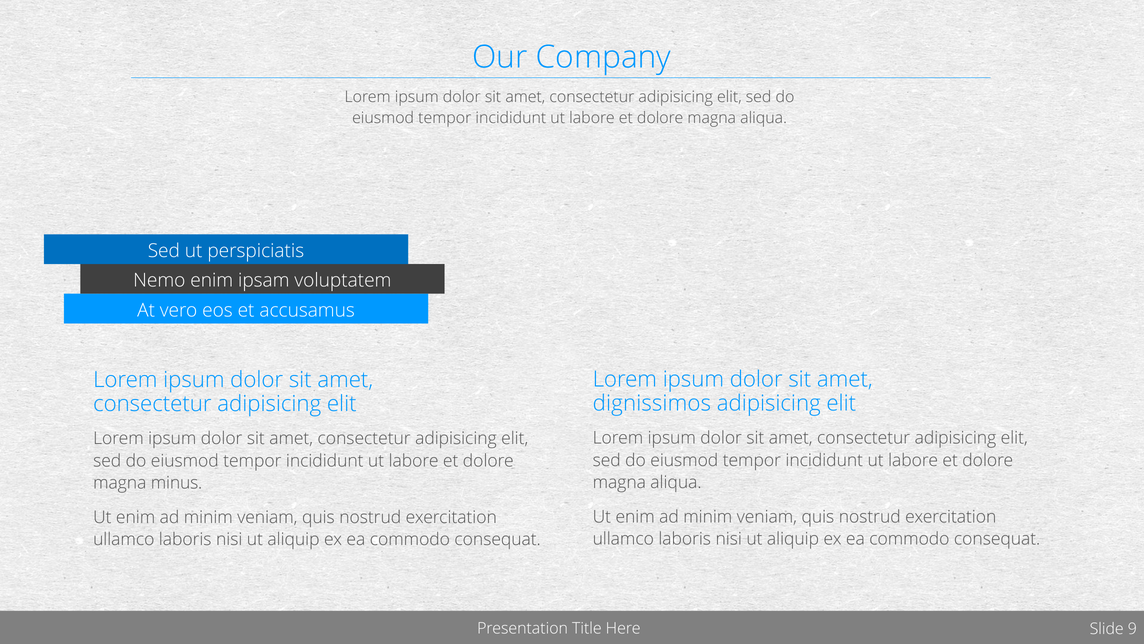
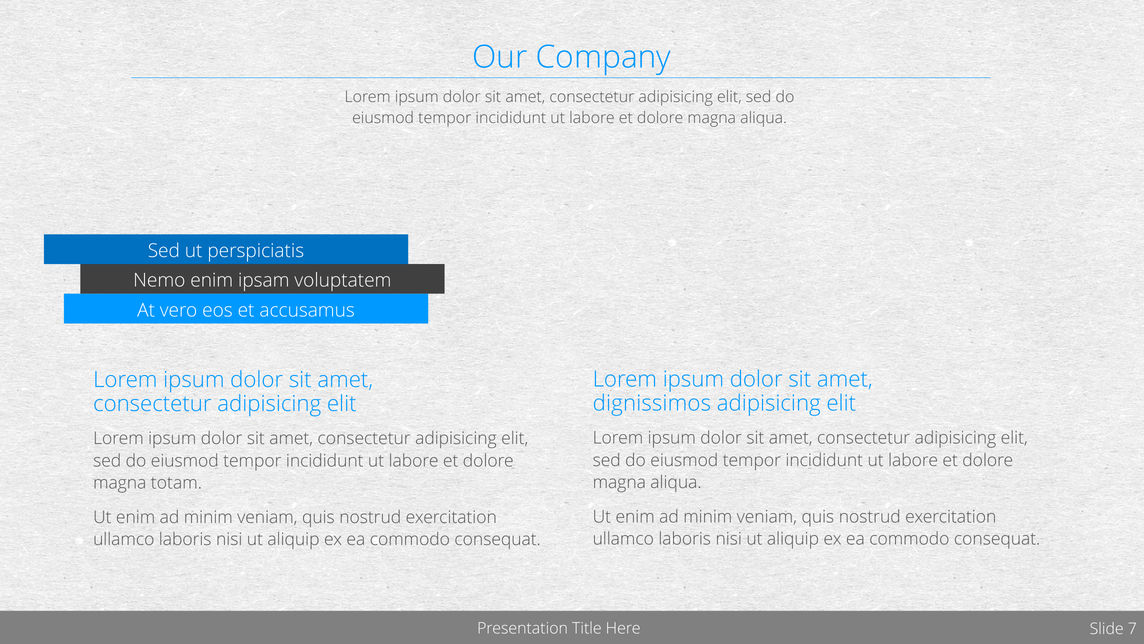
minus: minus -> totam
9: 9 -> 7
